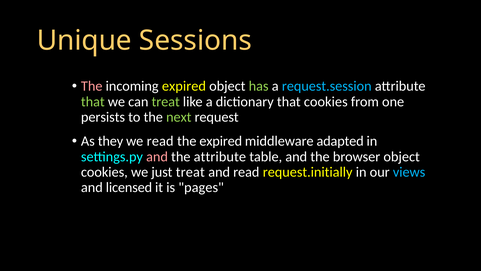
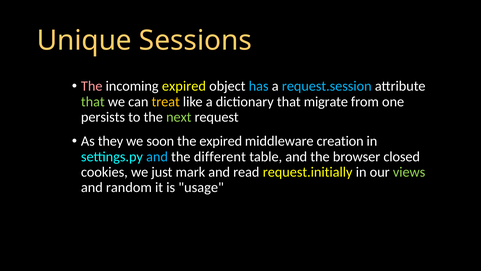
has colour: light green -> light blue
treat at (166, 101) colour: light green -> yellow
that cookies: cookies -> migrate
we read: read -> soon
adapted: adapted -> creation
and at (157, 156) colour: pink -> light blue
the attribute: attribute -> different
browser object: object -> closed
just treat: treat -> mark
views colour: light blue -> light green
licensed: licensed -> random
pages: pages -> usage
